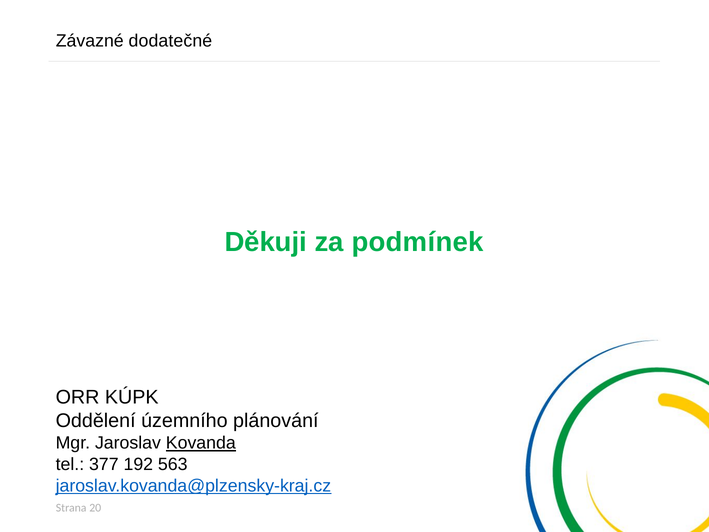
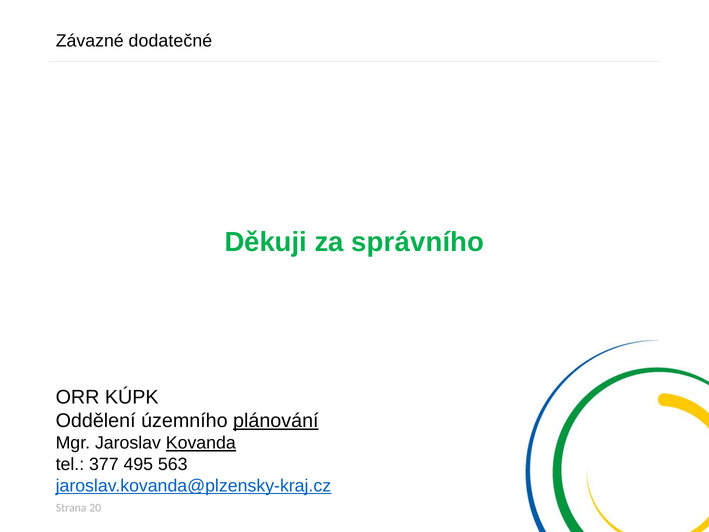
podmínek: podmínek -> správního
plánování underline: none -> present
192: 192 -> 495
